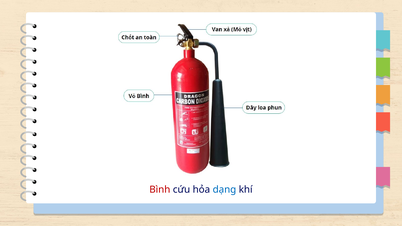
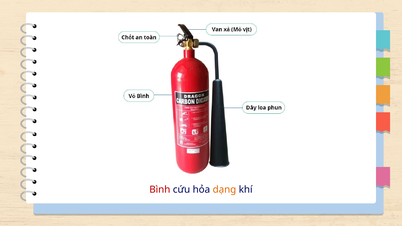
dạng colour: blue -> orange
